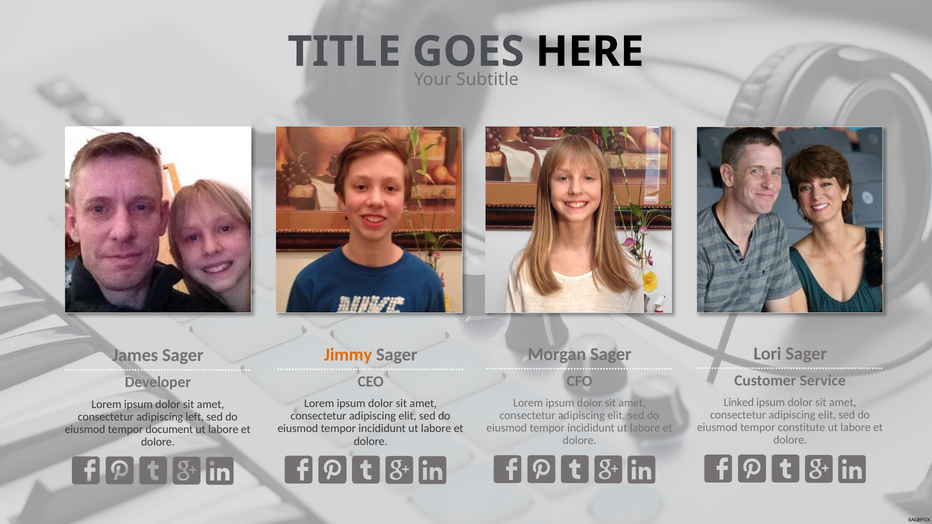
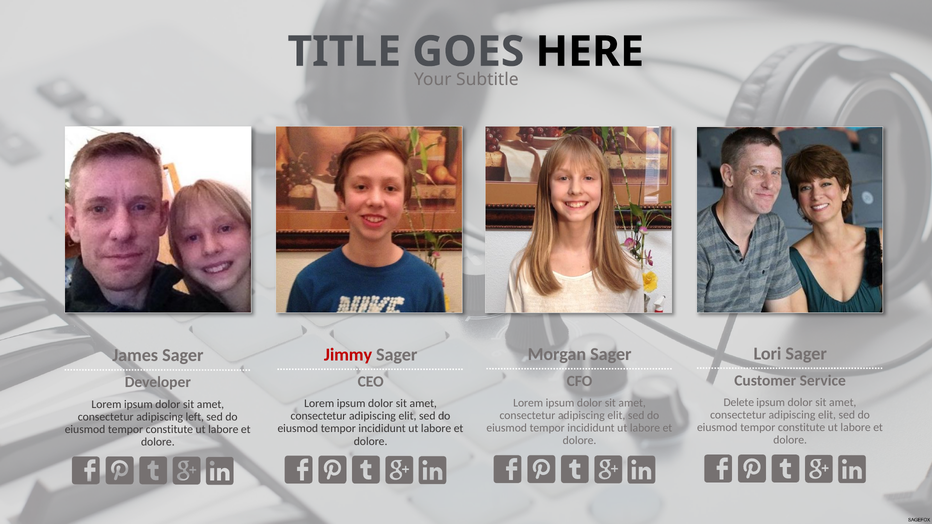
Jimmy colour: orange -> red
Linked: Linked -> Delete
document at (169, 430): document -> constitute
